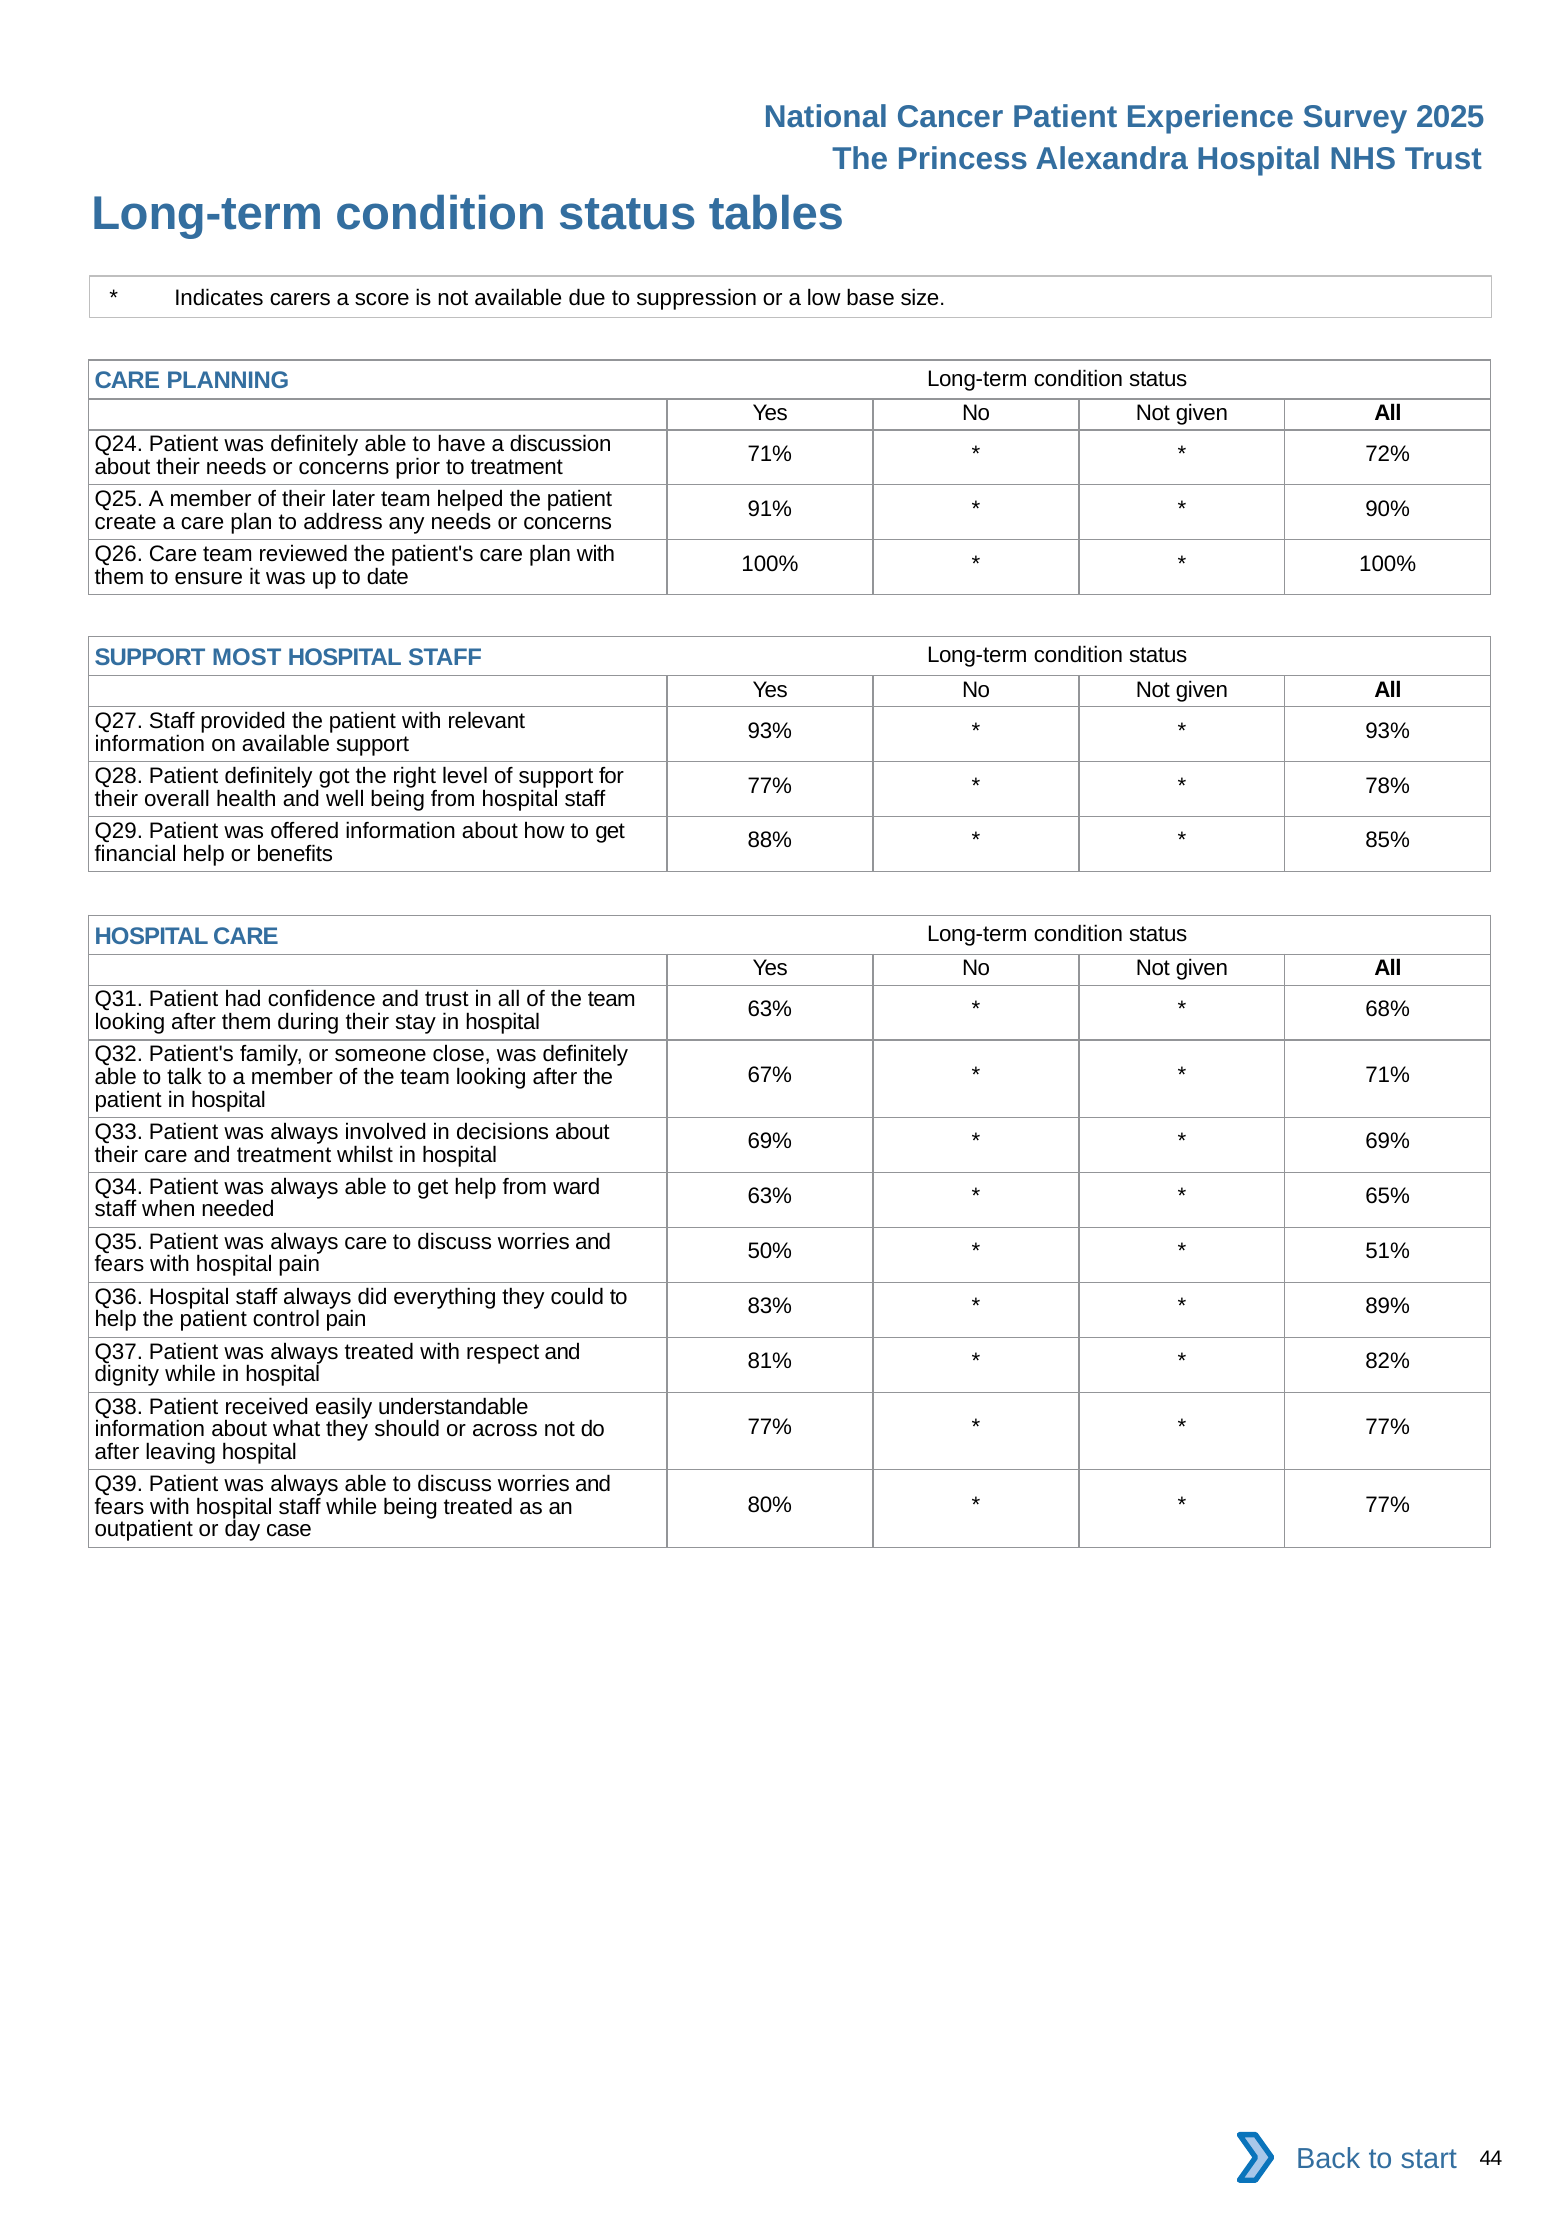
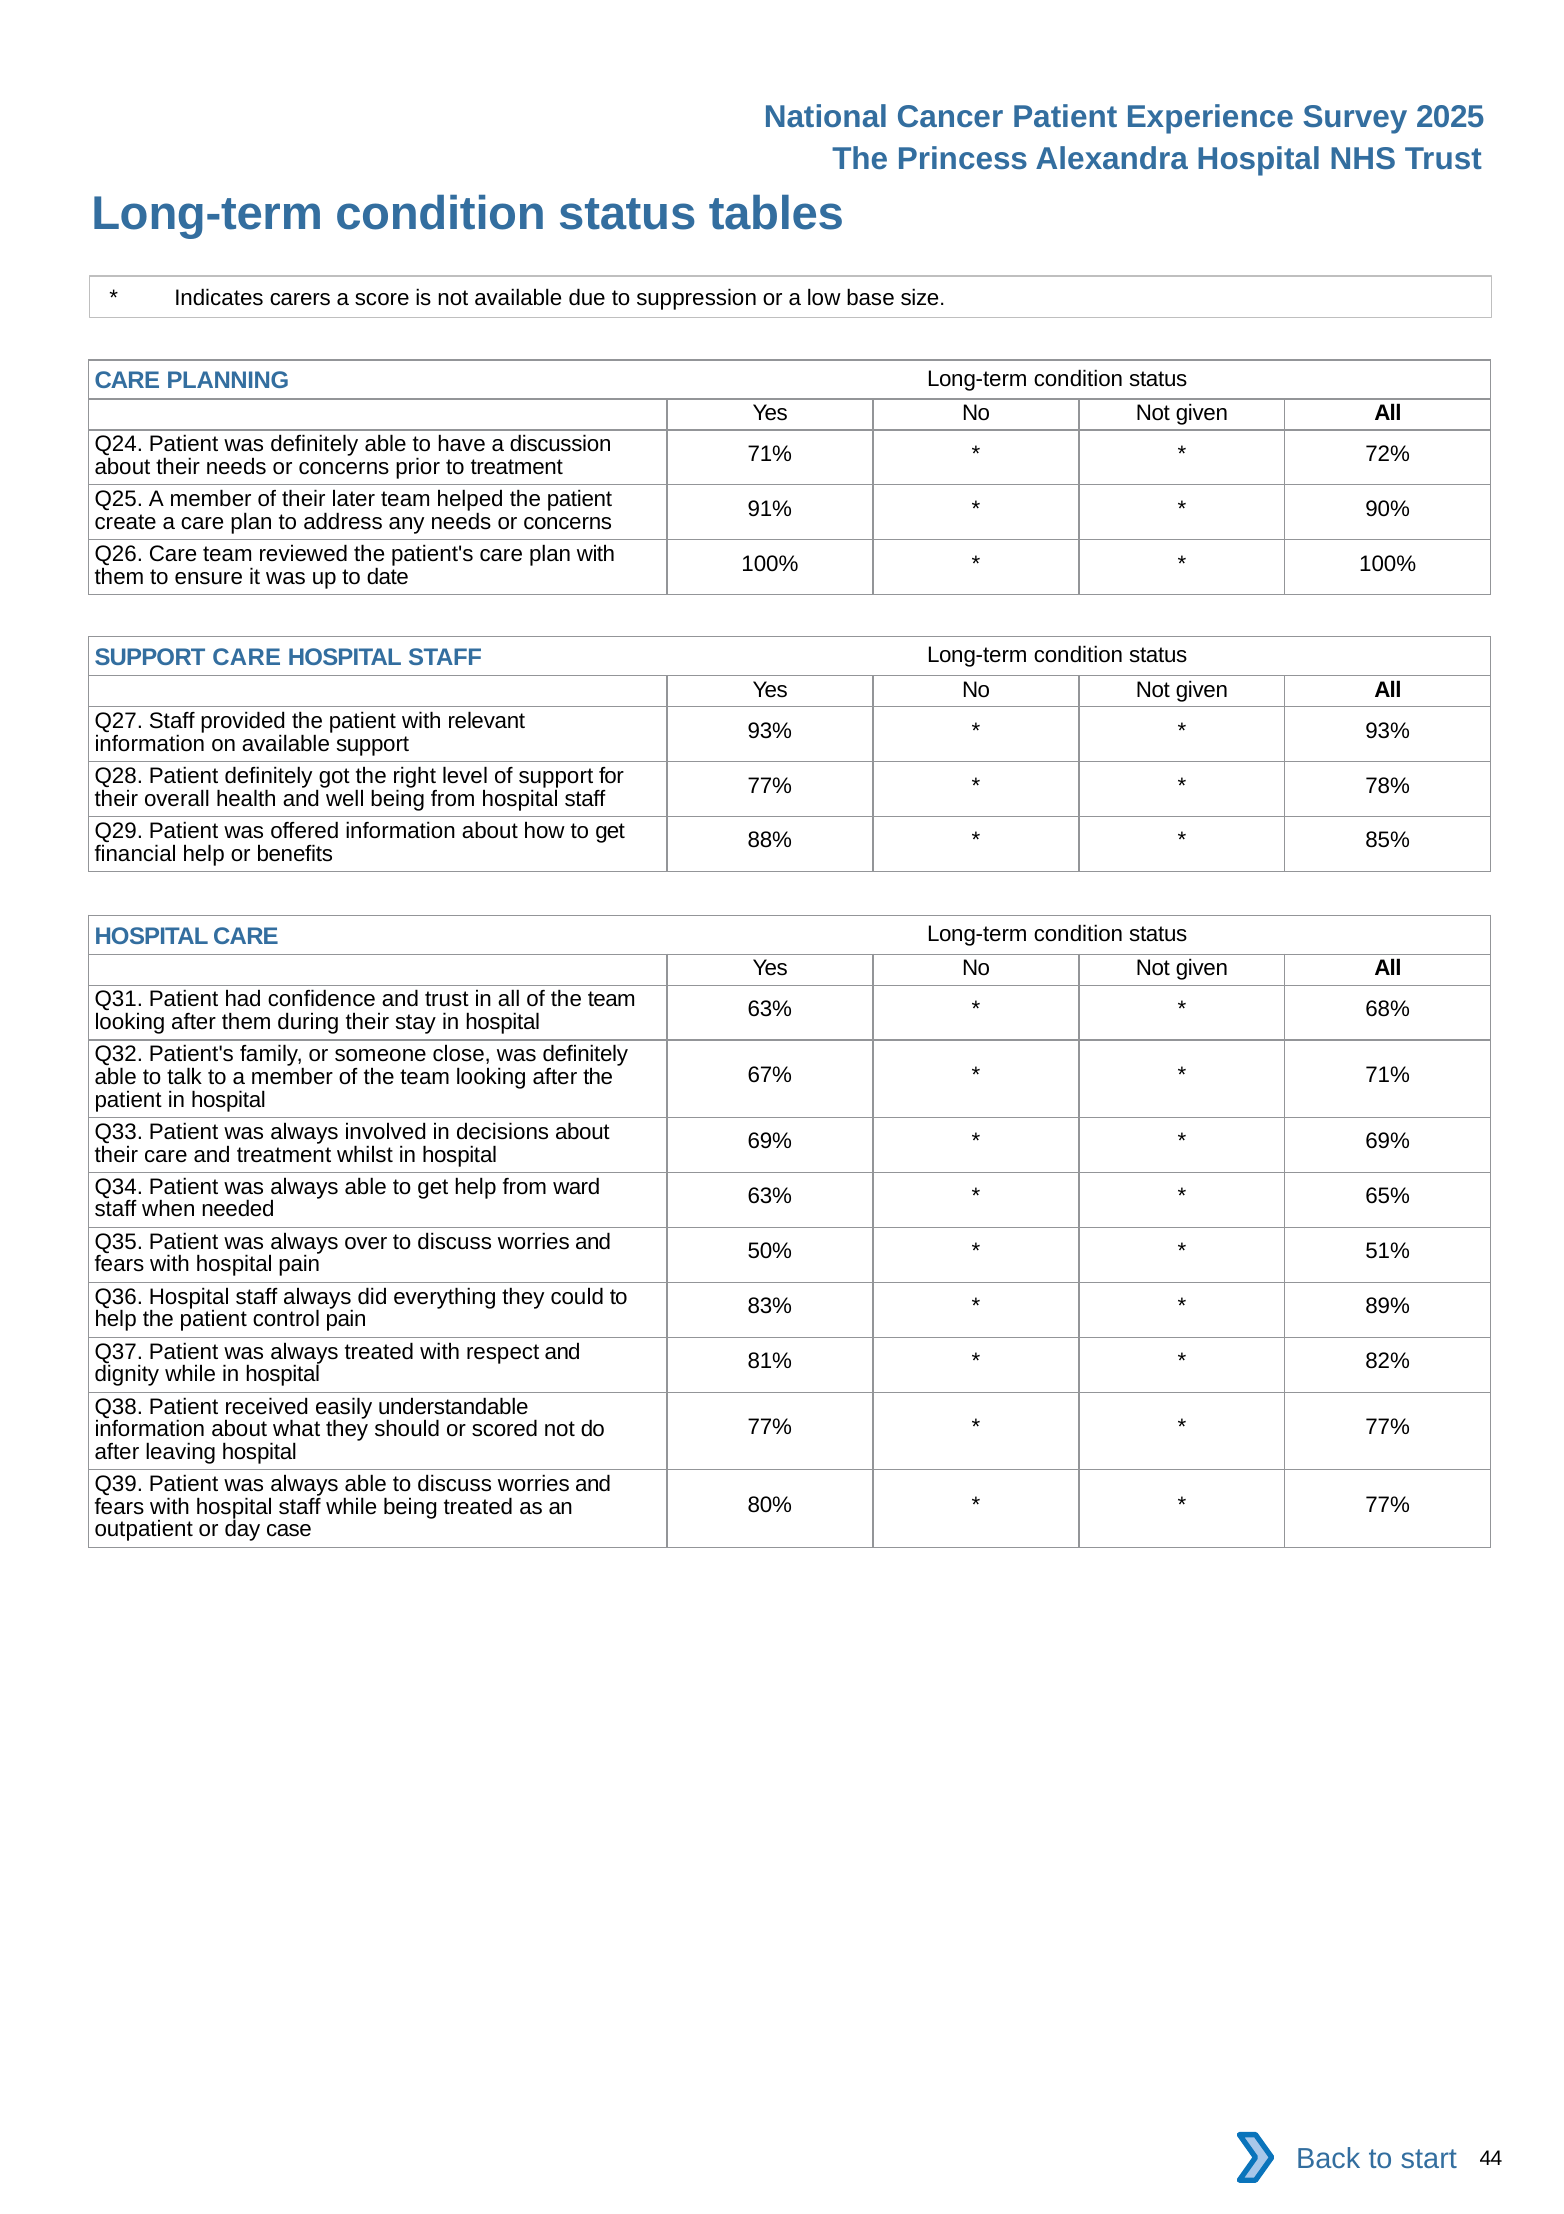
SUPPORT MOST: MOST -> CARE
always care: care -> over
across: across -> scored
